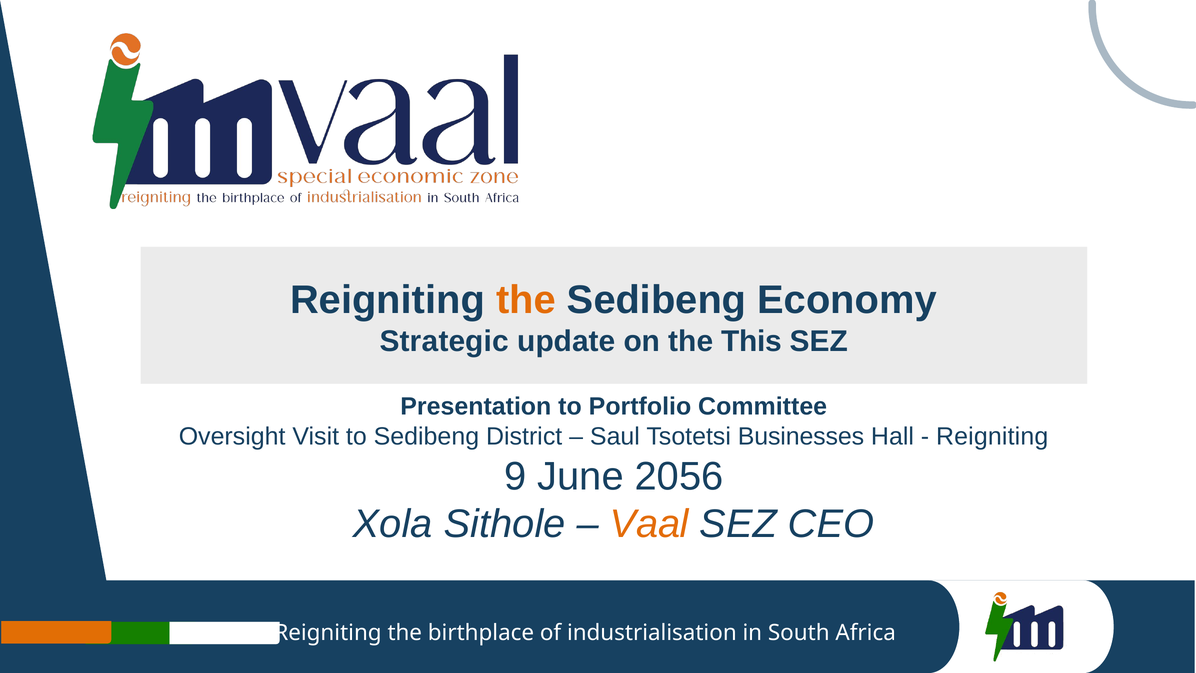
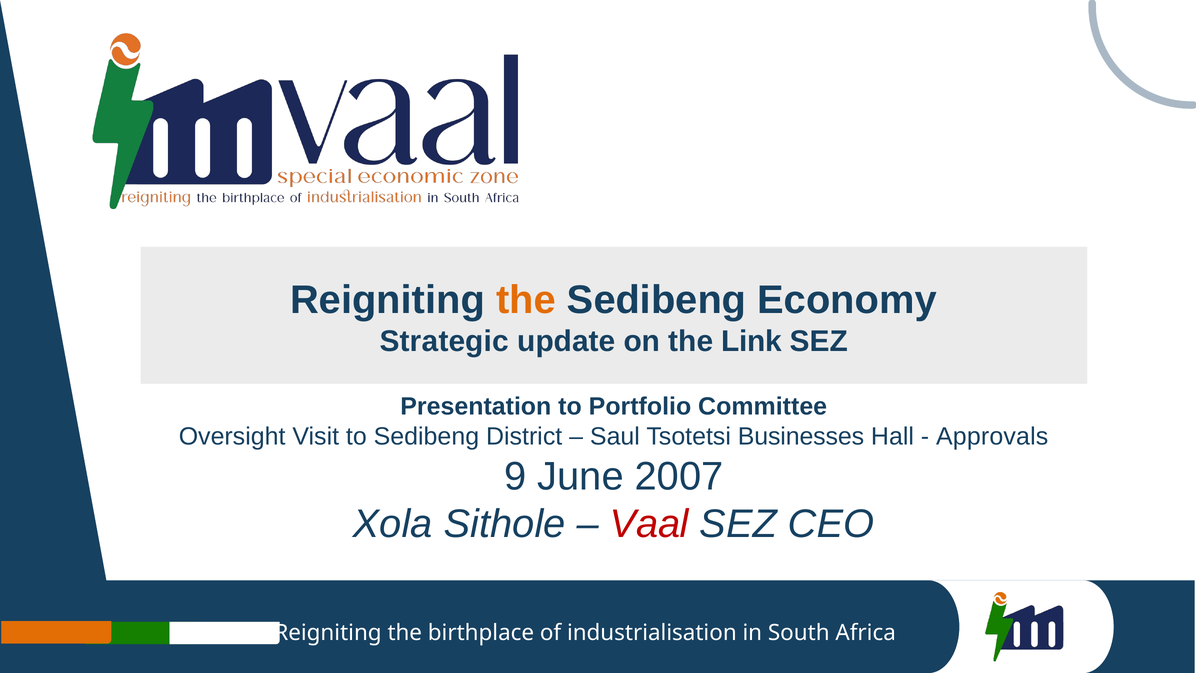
This: This -> Link
Reigniting at (992, 436): Reigniting -> Approvals
2056: 2056 -> 2007
Vaal colour: orange -> red
